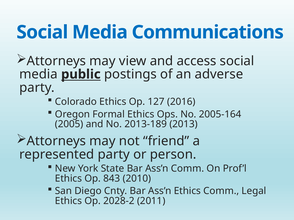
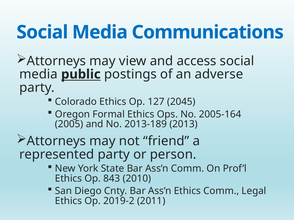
2016: 2016 -> 2045
2028-2: 2028-2 -> 2019-2
